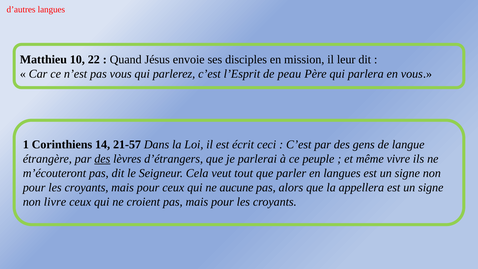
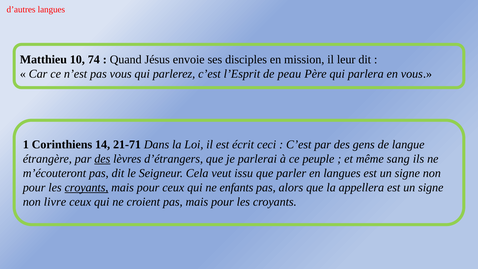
22: 22 -> 74
21-57: 21-57 -> 21-71
vivre: vivre -> sang
tout: tout -> issu
croyants at (86, 188) underline: none -> present
aucune: aucune -> enfants
